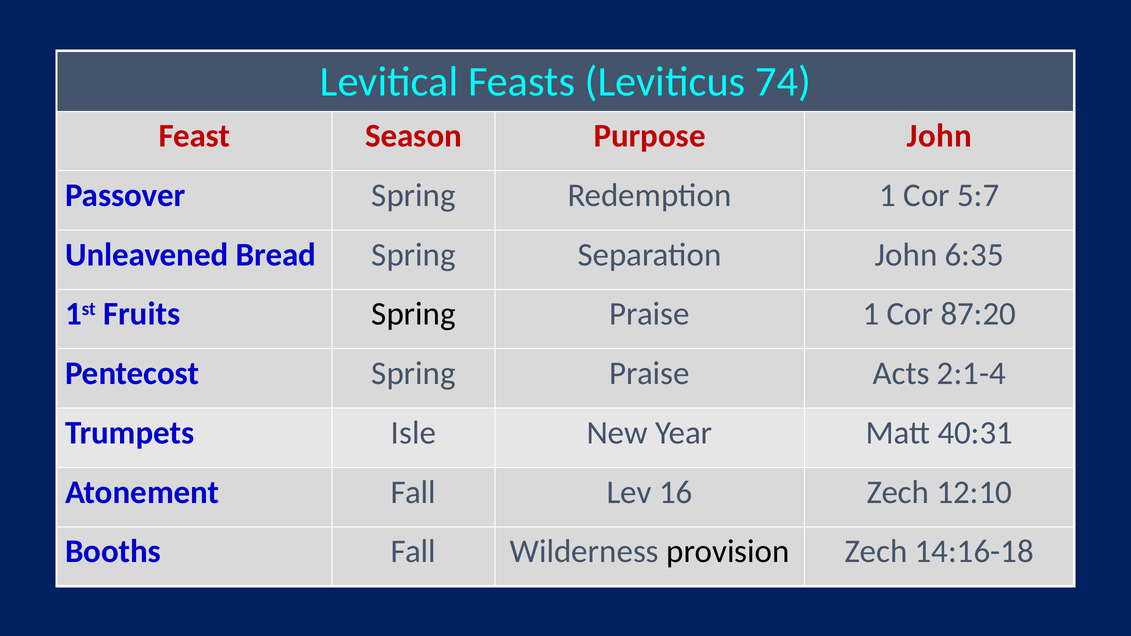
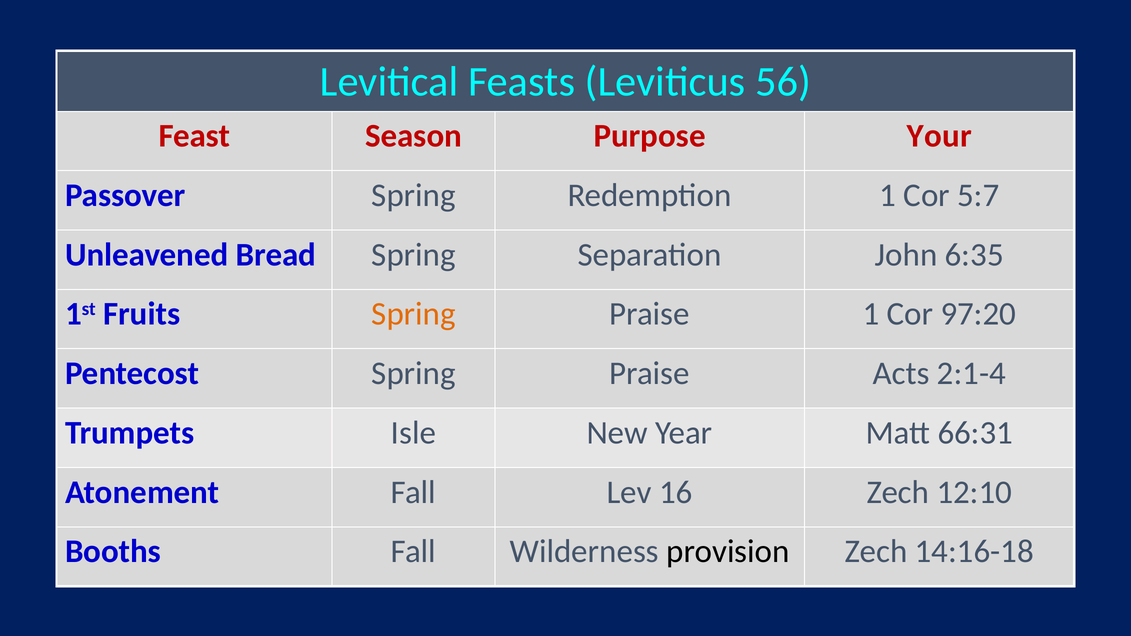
74: 74 -> 56
Purpose John: John -> Your
Spring at (413, 314) colour: black -> orange
87:20: 87:20 -> 97:20
40:31: 40:31 -> 66:31
